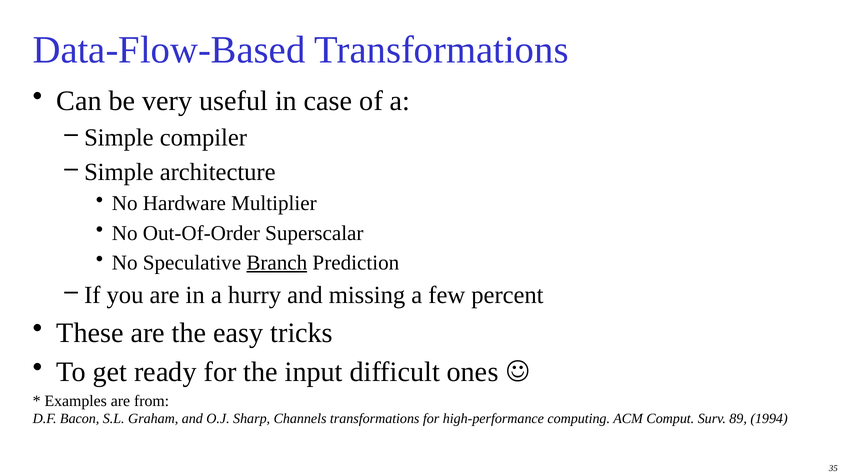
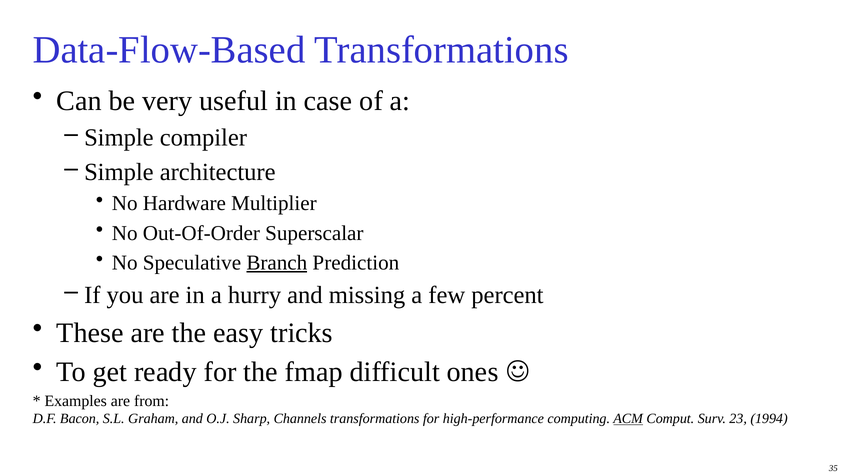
input: input -> fmap
ACM underline: none -> present
89: 89 -> 23
